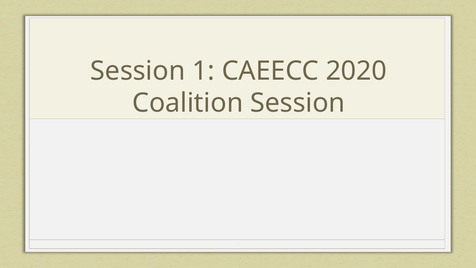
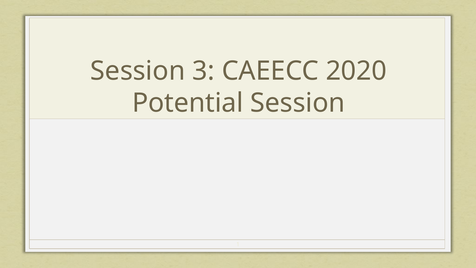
1 at (203, 71): 1 -> 3
Coalition: Coalition -> Potential
